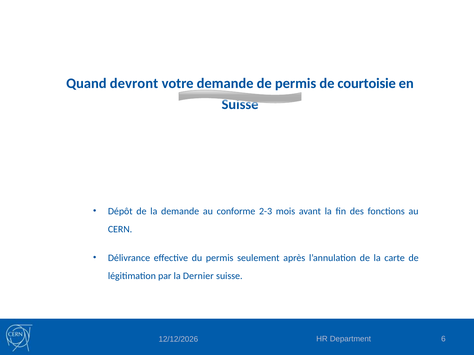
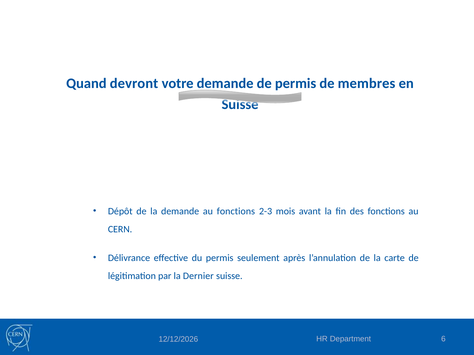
courtoisie: courtoisie -> membres
au conforme: conforme -> fonctions
